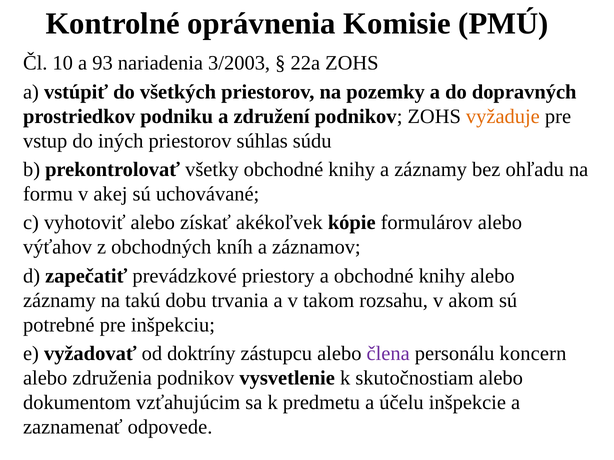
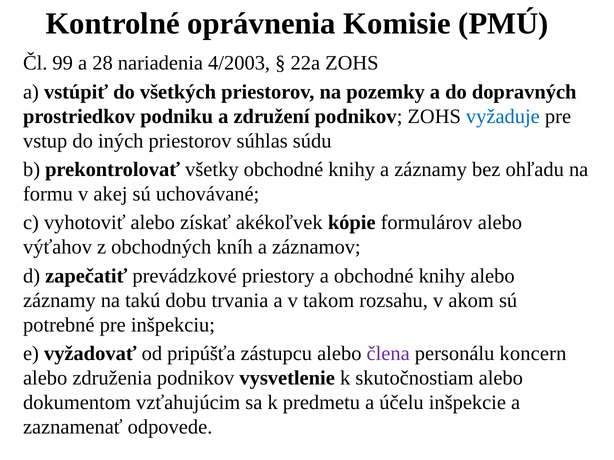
10: 10 -> 99
93: 93 -> 28
3/2003: 3/2003 -> 4/2003
vyžaduje colour: orange -> blue
doktríny: doktríny -> pripúšťa
